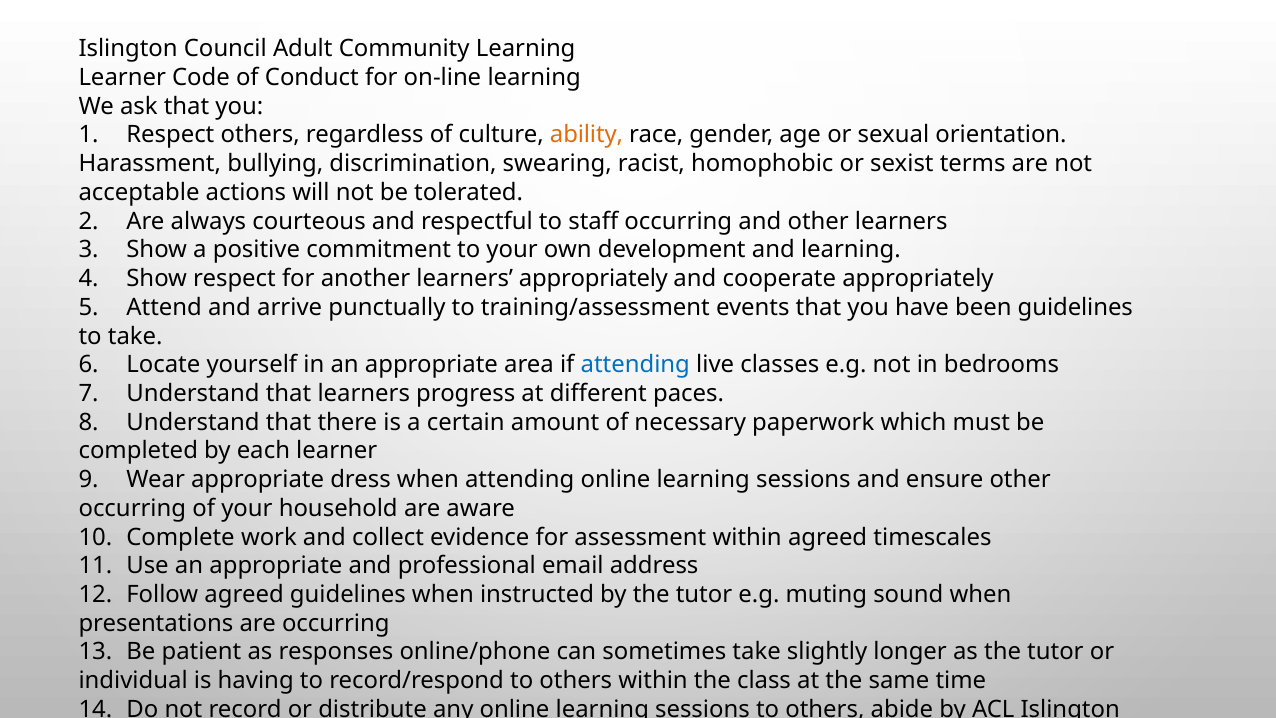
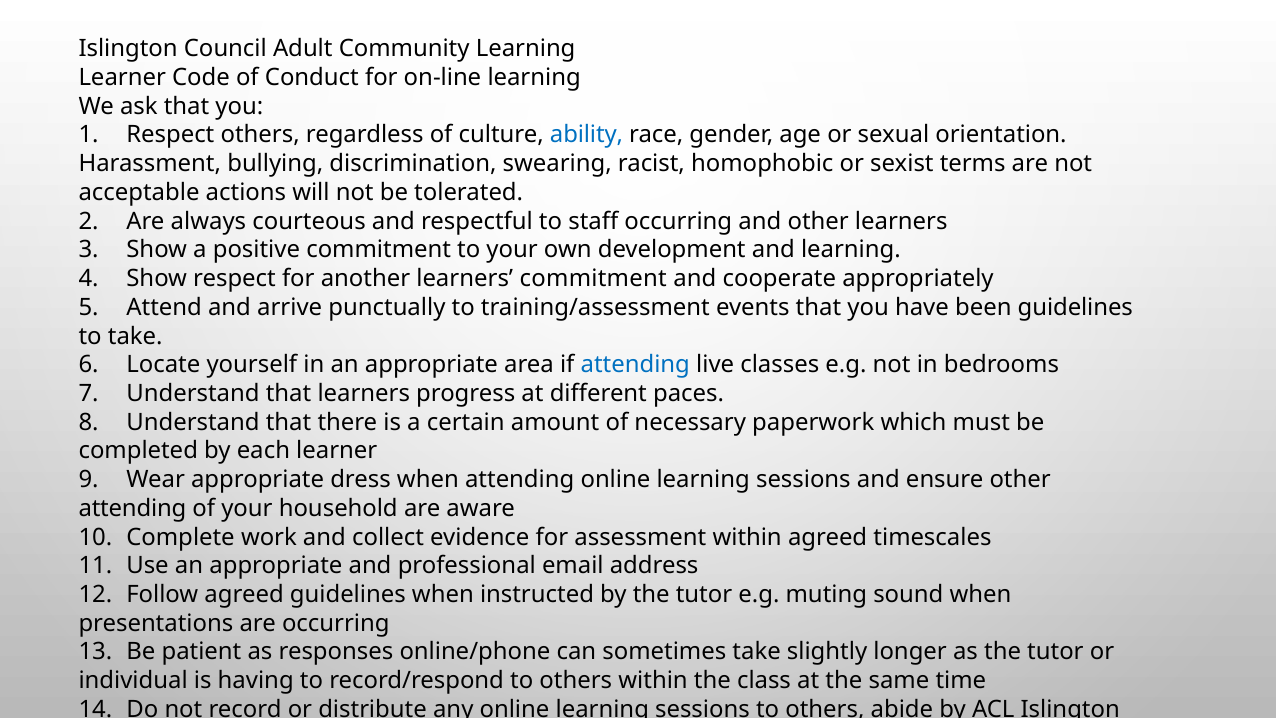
ability colour: orange -> blue
learners appropriately: appropriately -> commitment
occurring at (132, 508): occurring -> attending
